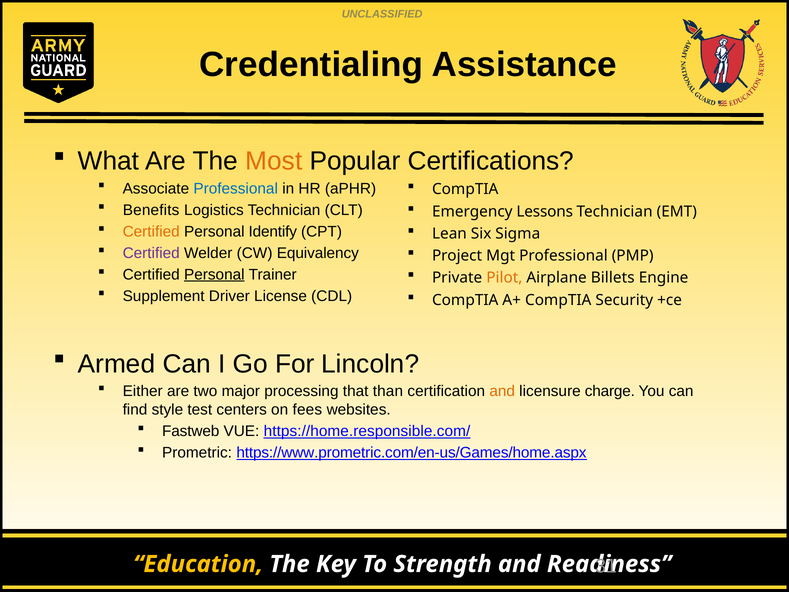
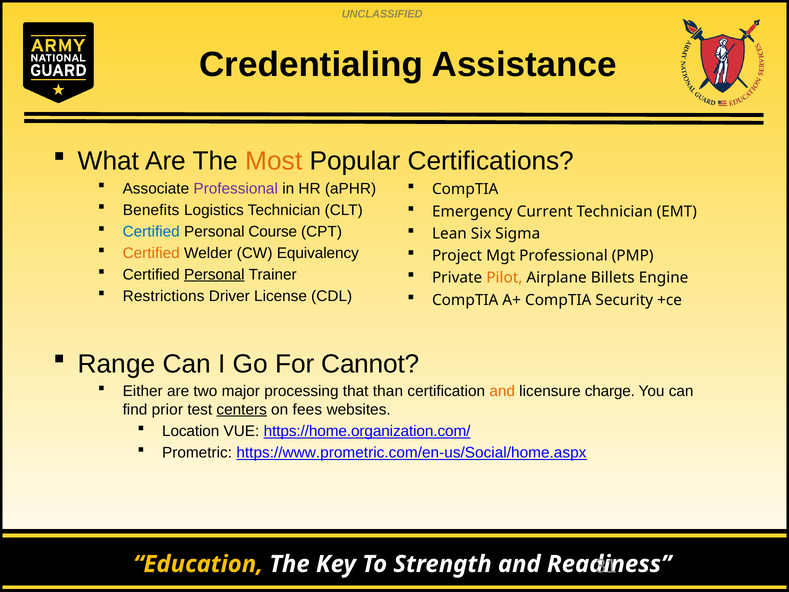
Professional at (236, 188) colour: blue -> purple
Lessons: Lessons -> Current
Certified at (151, 231) colour: orange -> blue
Identify: Identify -> Course
Certified at (151, 253) colour: purple -> orange
Supplement: Supplement -> Restrictions
Armed: Armed -> Range
Lincoln: Lincoln -> Cannot
style: style -> prior
centers underline: none -> present
Fastweb: Fastweb -> Location
https://home.responsible.com/: https://home.responsible.com/ -> https://home.organization.com/
https://www.prometric.com/en-us/Games/home.aspx: https://www.prometric.com/en-us/Games/home.aspx -> https://www.prometric.com/en-us/Social/home.aspx
